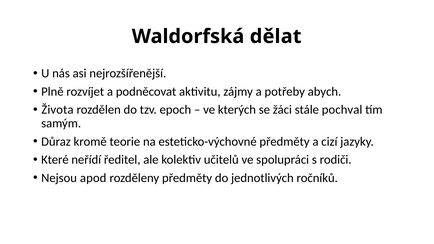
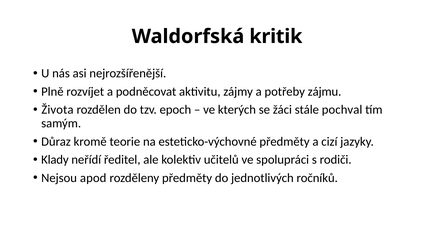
dělat: dělat -> kritik
abych: abych -> zájmu
Které: Které -> Klady
